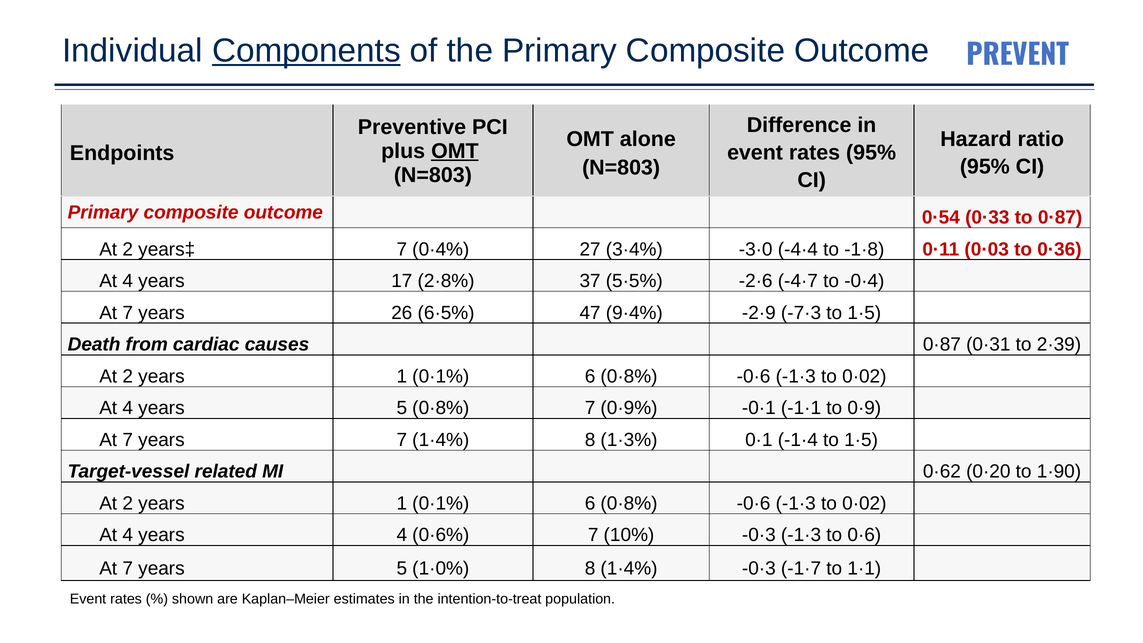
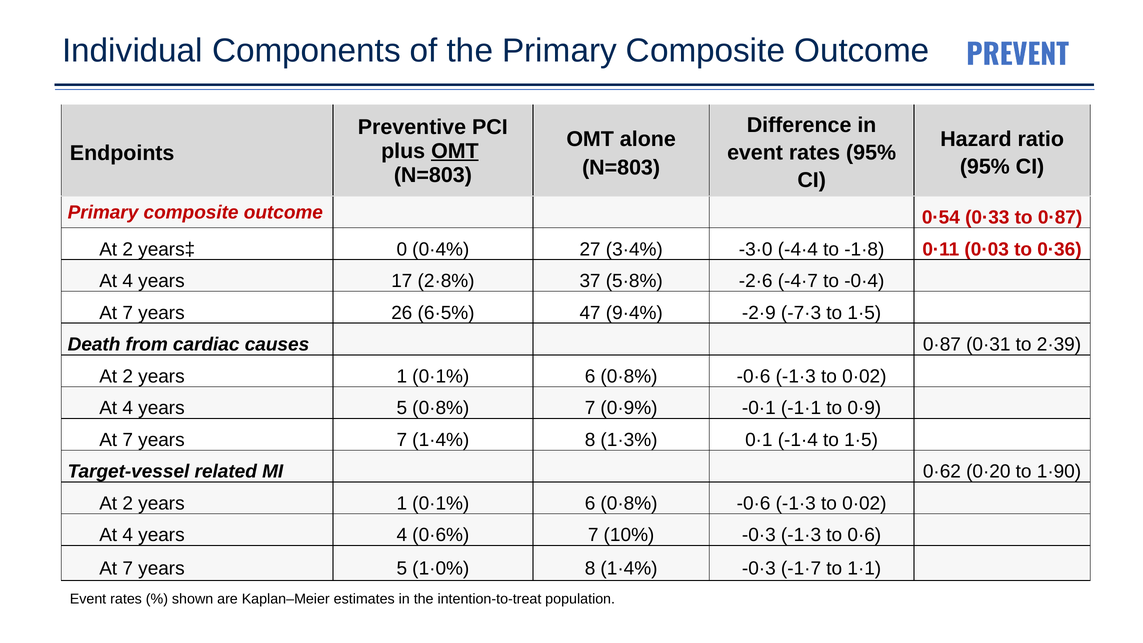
Components underline: present -> none
years‡ 7: 7 -> 0
5·5%: 5·5% -> 5·8%
